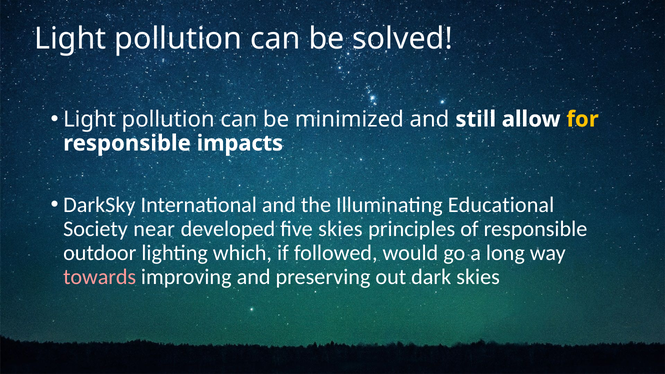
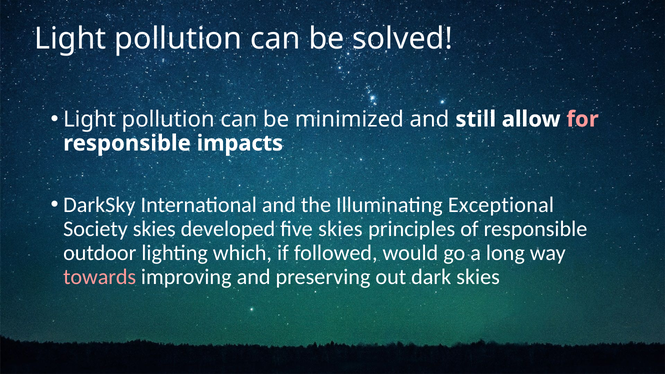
for colour: yellow -> pink
Educational: Educational -> Exceptional
Society near: near -> skies
